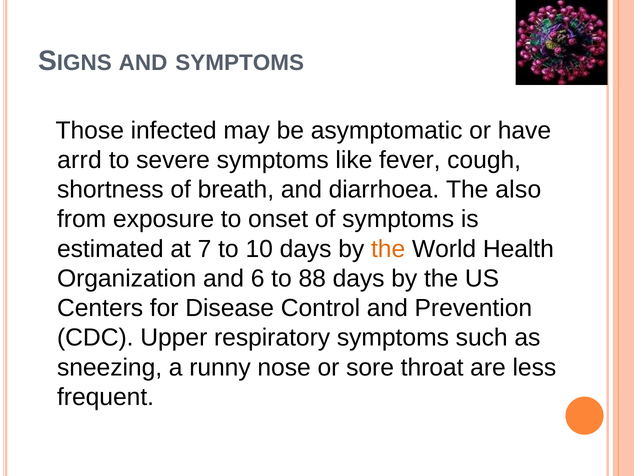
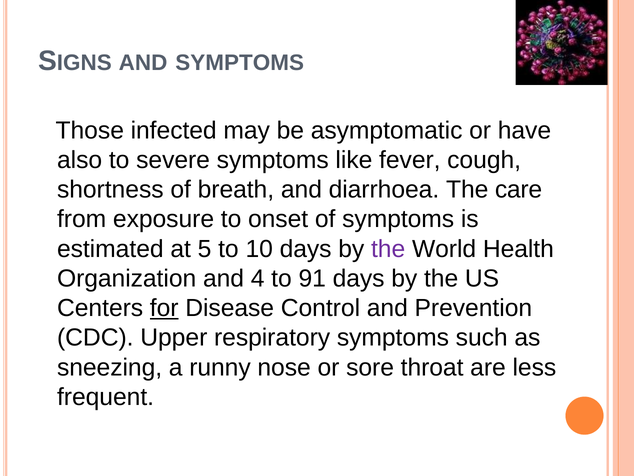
arrd: arrd -> also
also: also -> care
7: 7 -> 5
the at (388, 249) colour: orange -> purple
6: 6 -> 4
88: 88 -> 91
for underline: none -> present
